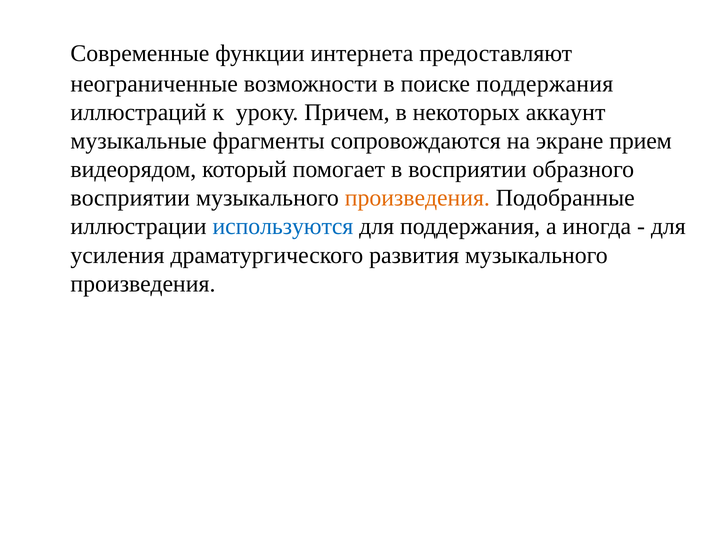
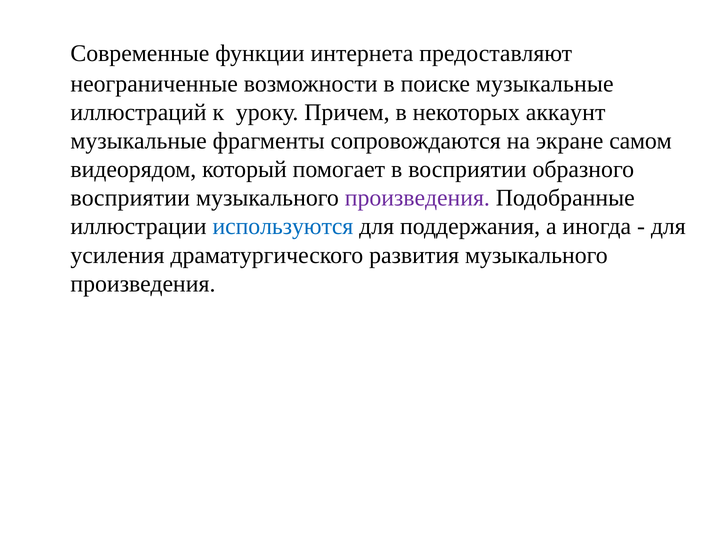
поиске поддержания: поддержания -> музыкальные
прием: прием -> самом
произведения at (417, 198) colour: orange -> purple
